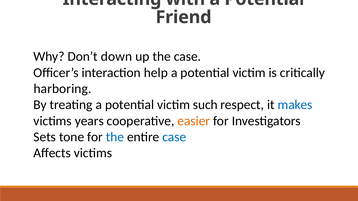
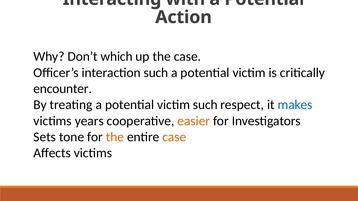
Friend: Friend -> Action
down: down -> which
interaction help: help -> such
harboring: harboring -> encounter
the at (115, 137) colour: blue -> orange
case at (174, 137) colour: blue -> orange
